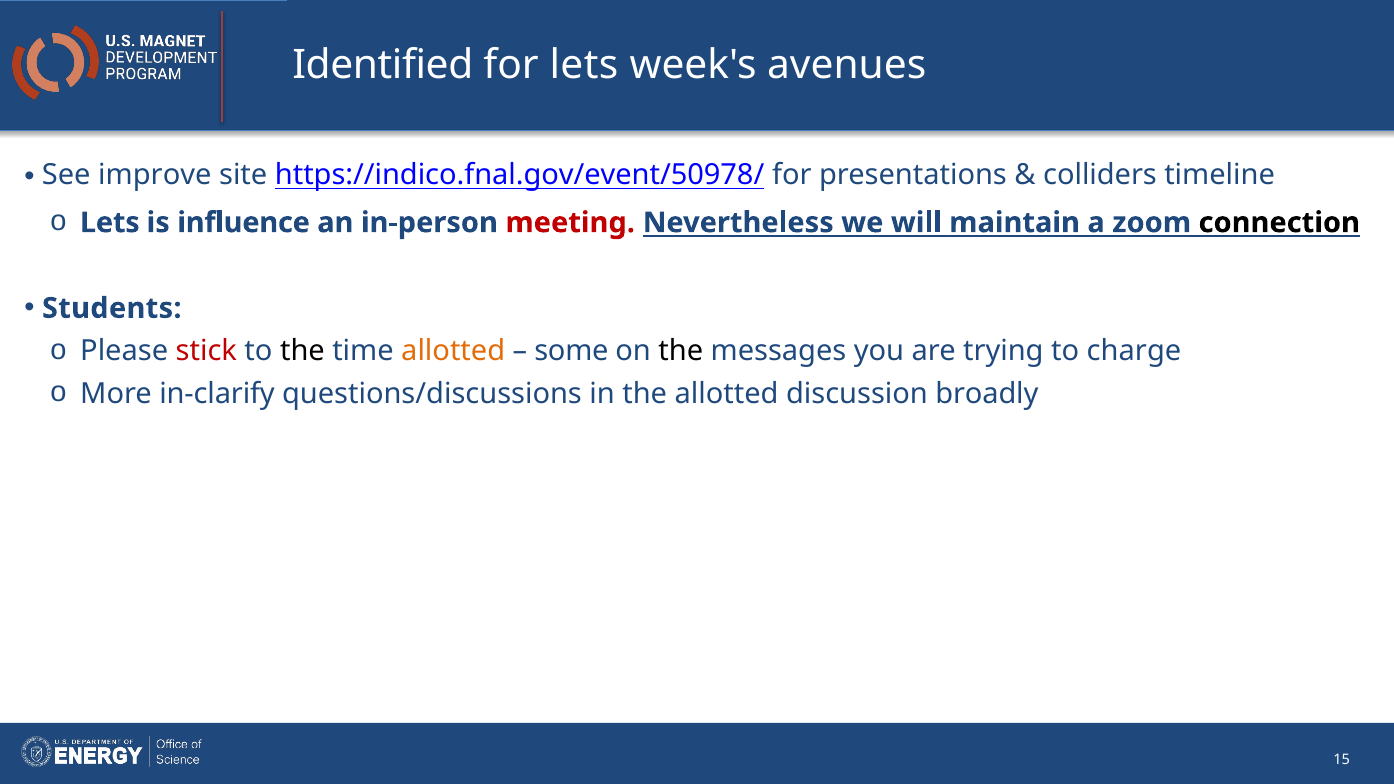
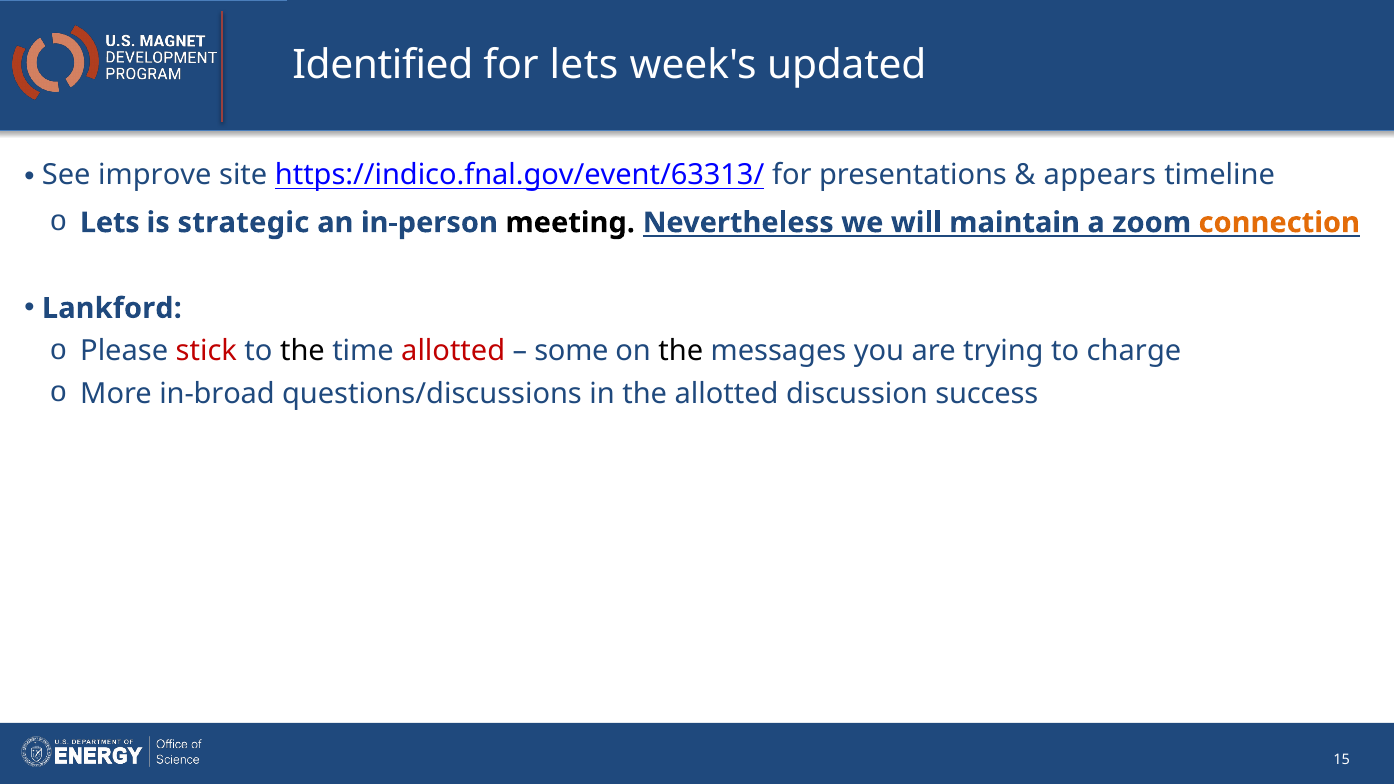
avenues: avenues -> updated
https://indico.fnal.gov/event/50978/: https://indico.fnal.gov/event/50978/ -> https://indico.fnal.gov/event/63313/
colliders: colliders -> appears
influence: influence -> strategic
meeting colour: red -> black
connection colour: black -> orange
Students: Students -> Lankford
allotted at (453, 351) colour: orange -> red
in-clarify: in-clarify -> in-broad
broadly: broadly -> success
